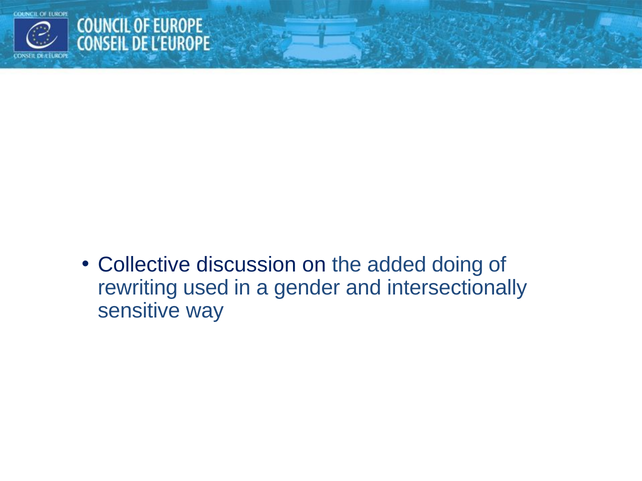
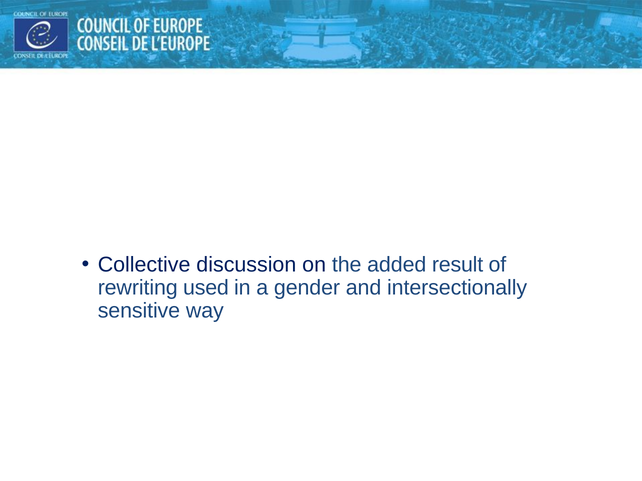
doing: doing -> result
